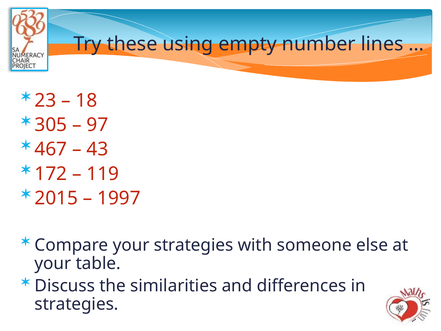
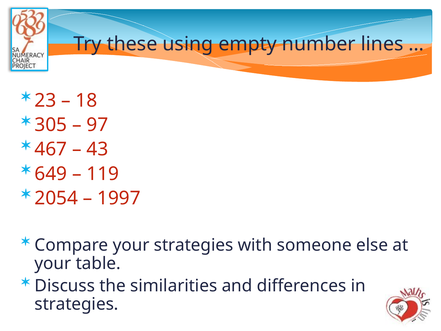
172: 172 -> 649
2015: 2015 -> 2054
